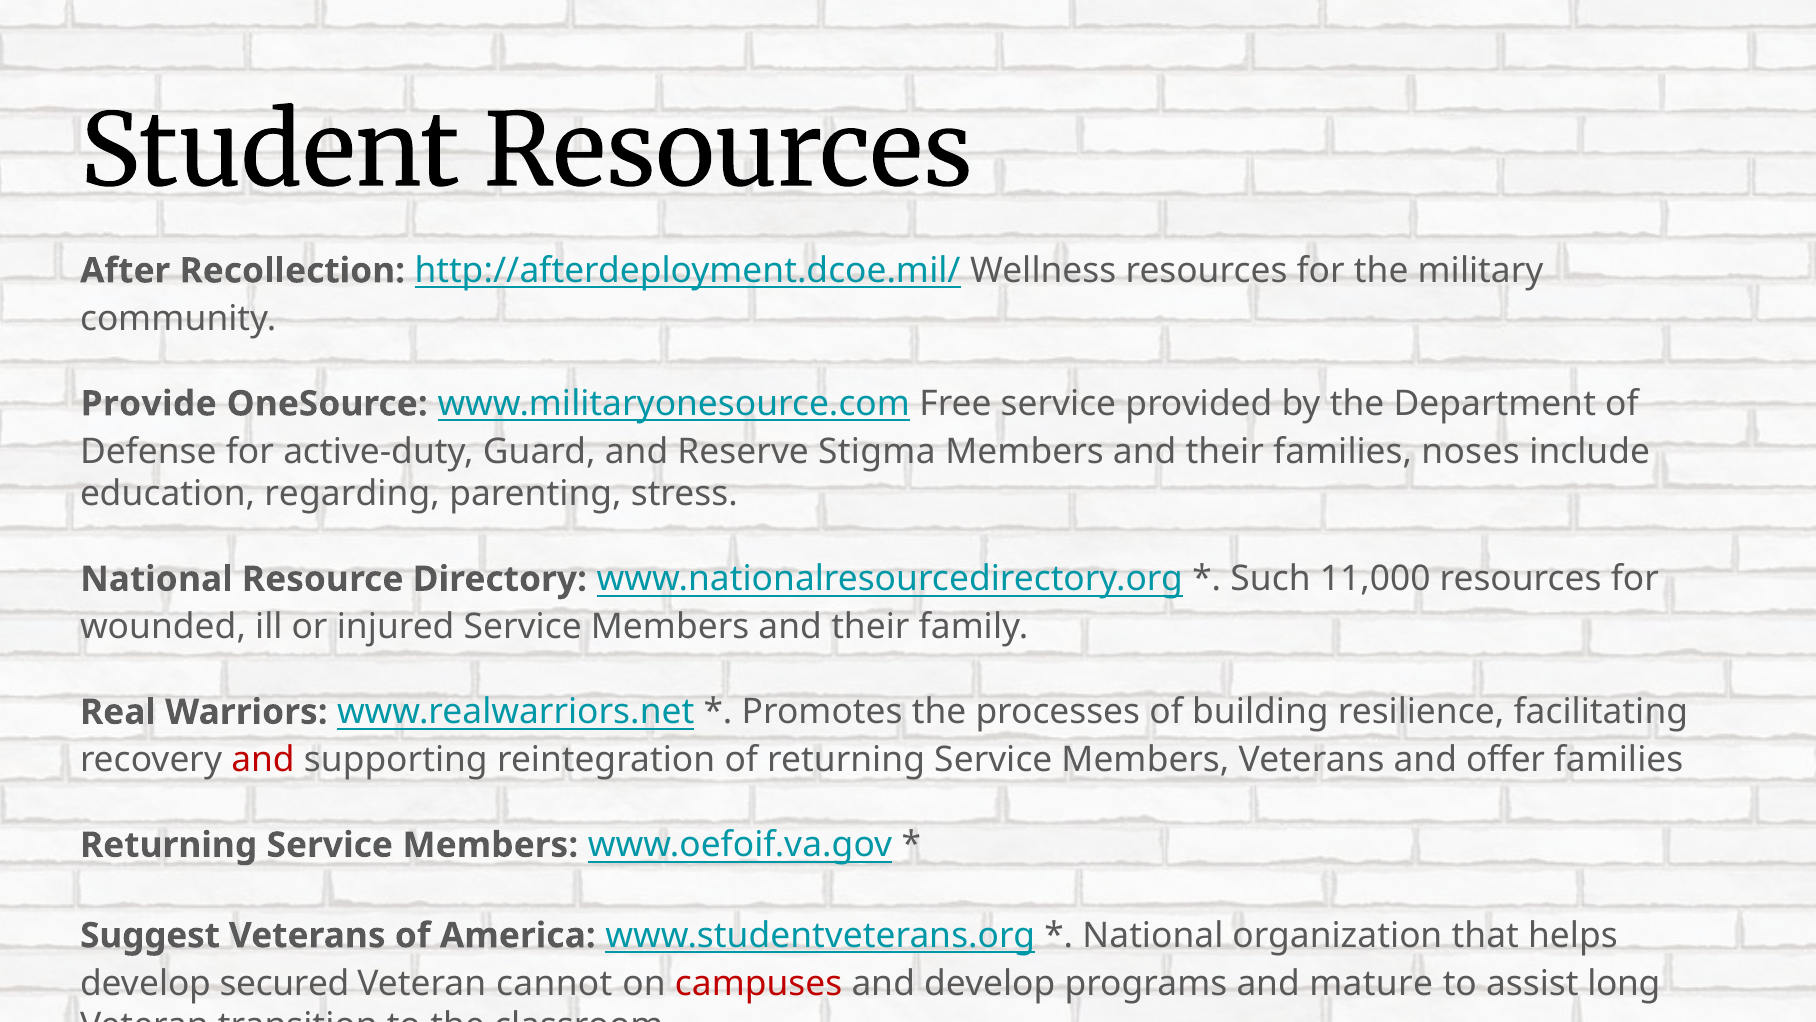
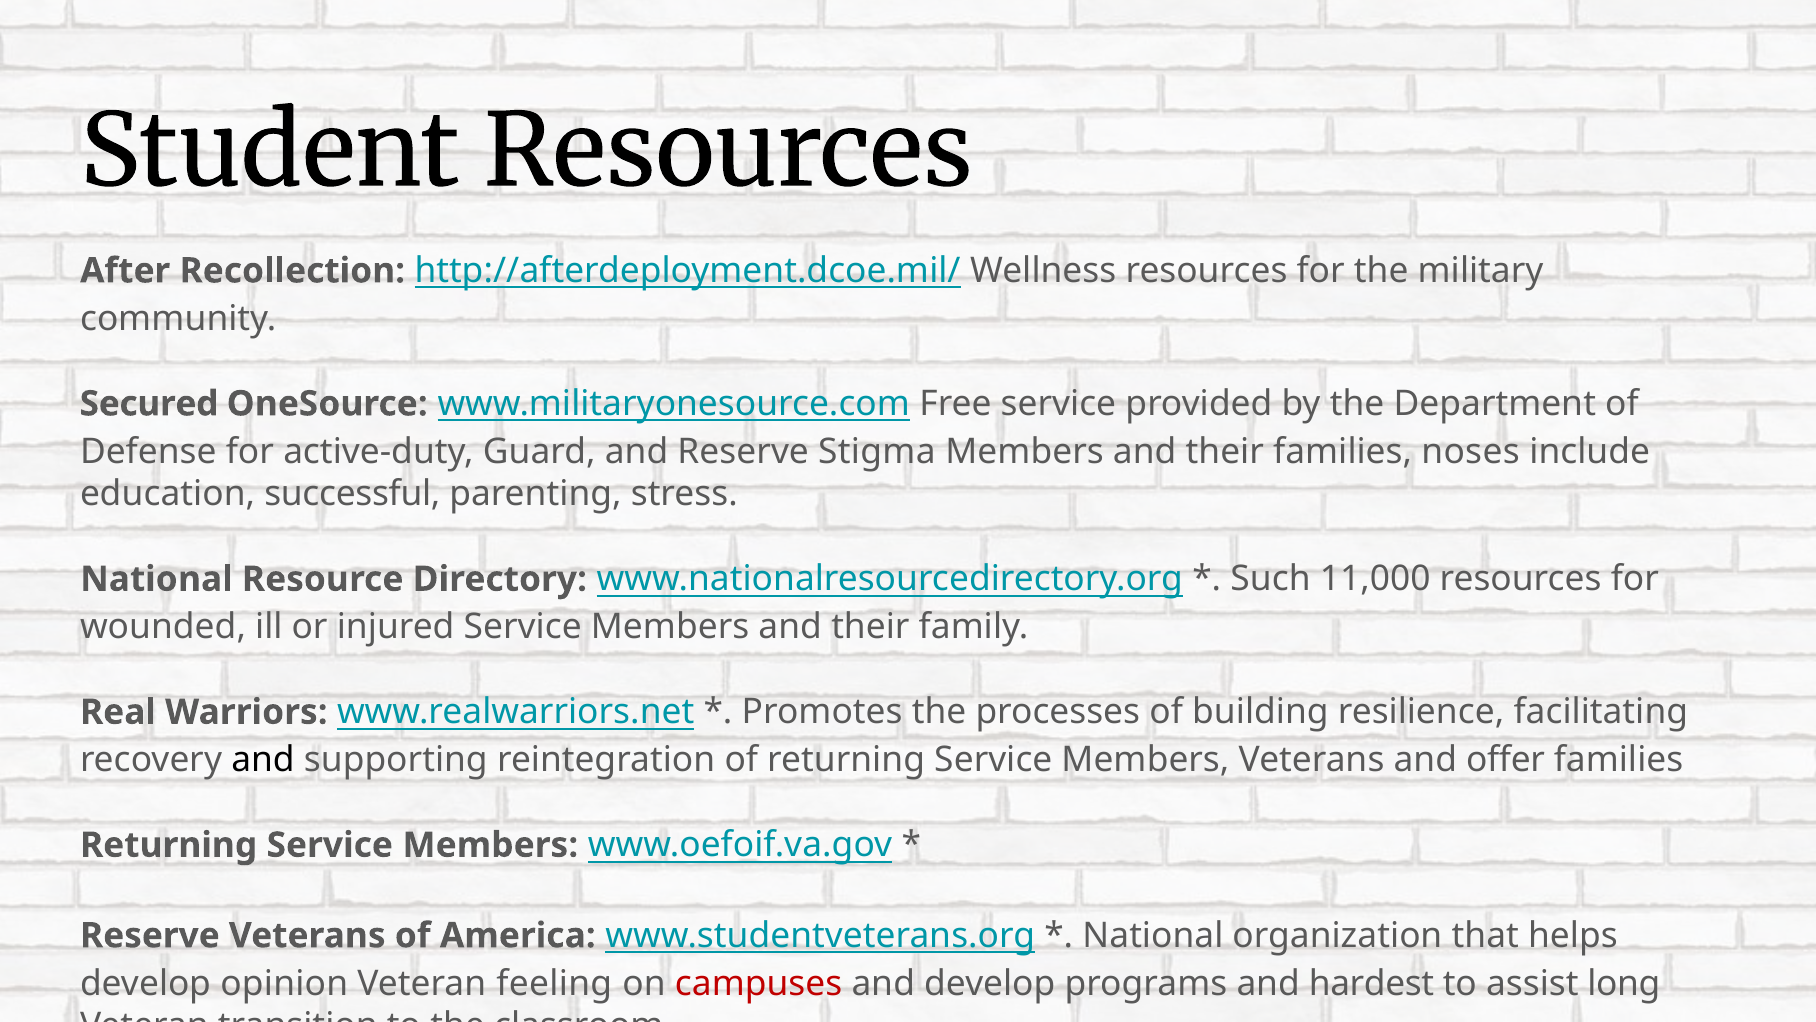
Provide: Provide -> Secured
regarding: regarding -> successful
and at (263, 760) colour: red -> black
Suggest at (150, 935): Suggest -> Reserve
secured: secured -> opinion
cannot: cannot -> feeling
mature: mature -> hardest
